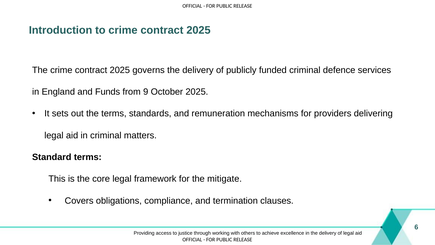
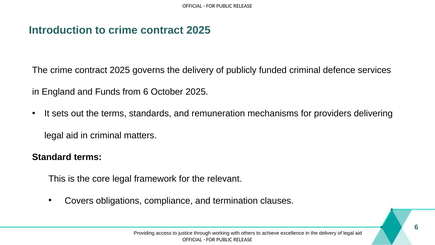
from 9: 9 -> 6
mitigate: mitigate -> relevant
